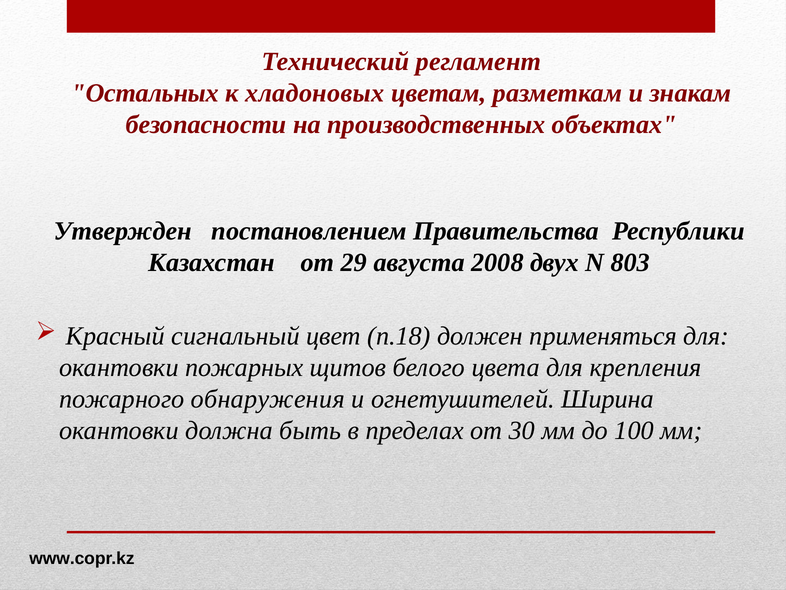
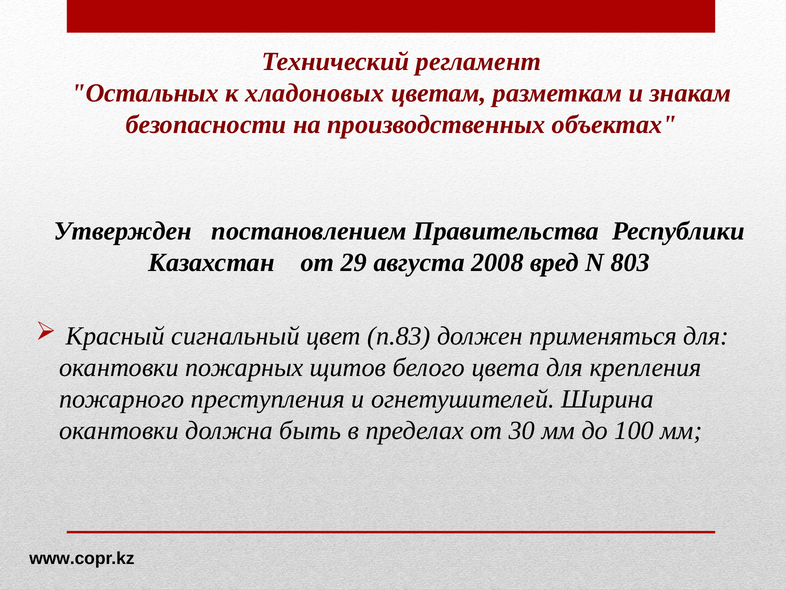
двух: двух -> вред
п.18: п.18 -> п.83
обнаружения: обнаружения -> преступления
